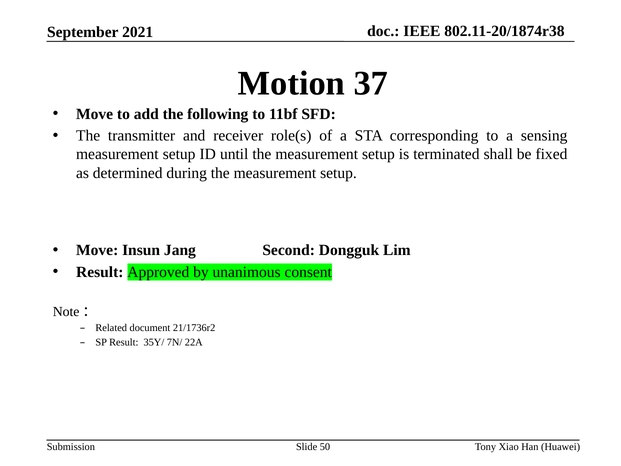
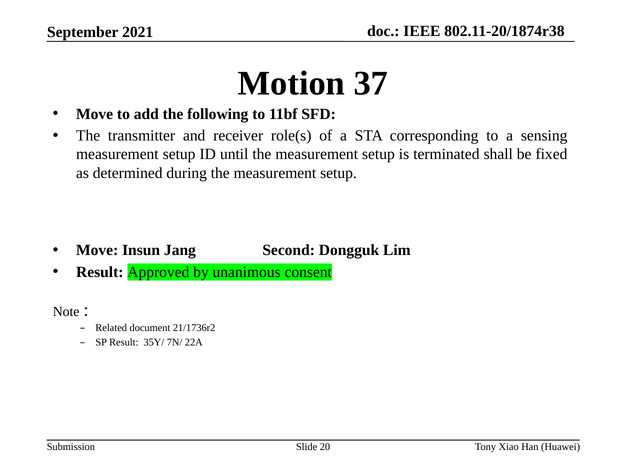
50: 50 -> 20
